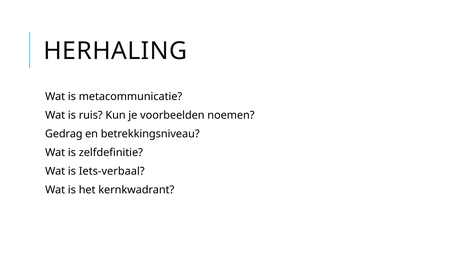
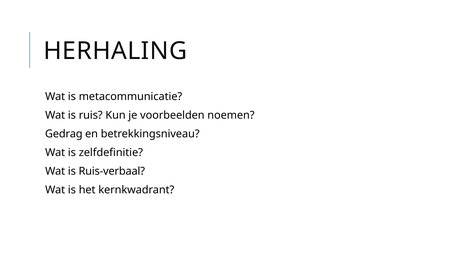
Iets-verbaal: Iets-verbaal -> Ruis-verbaal
